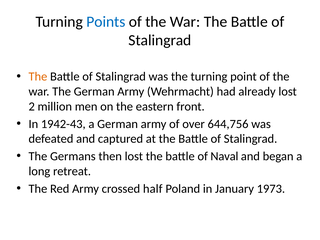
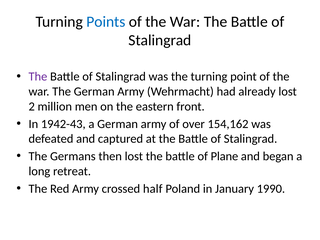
The at (38, 77) colour: orange -> purple
644,756: 644,756 -> 154,162
Naval: Naval -> Plane
1973: 1973 -> 1990
